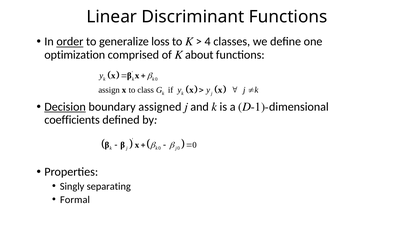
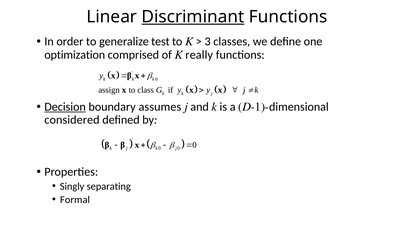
Discriminant underline: none -> present
order underline: present -> none
loss: loss -> test
4: 4 -> 3
about: about -> really
assigned: assigned -> assumes
coefficients: coefficients -> considered
